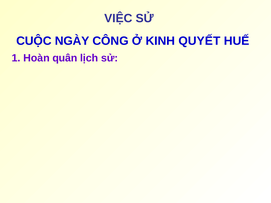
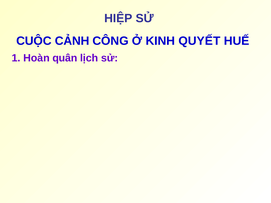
VIỆC: VIỆC -> HIỆP
NGÀY: NGÀY -> CẢNH
